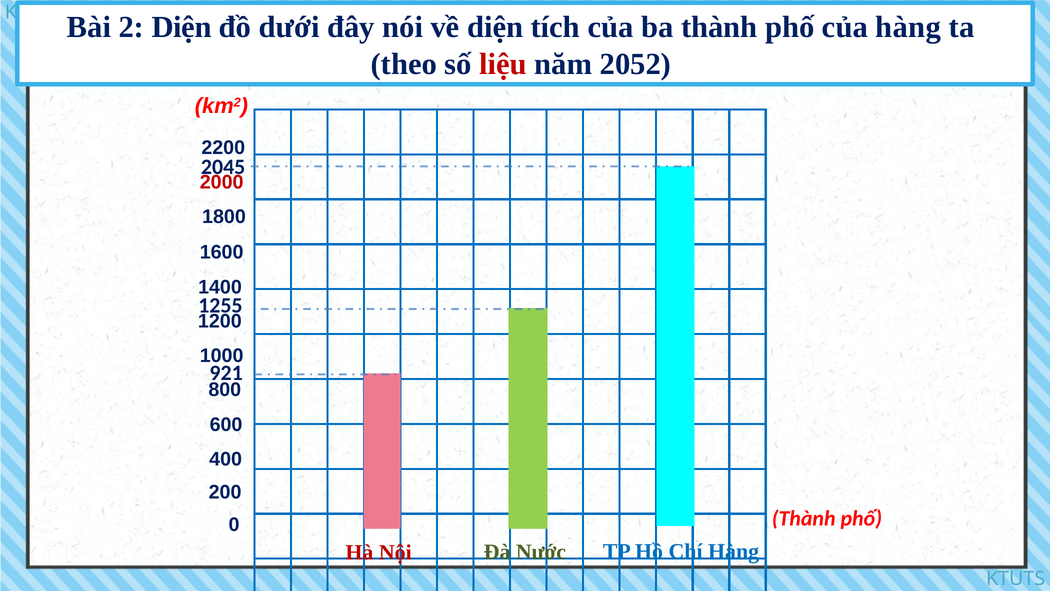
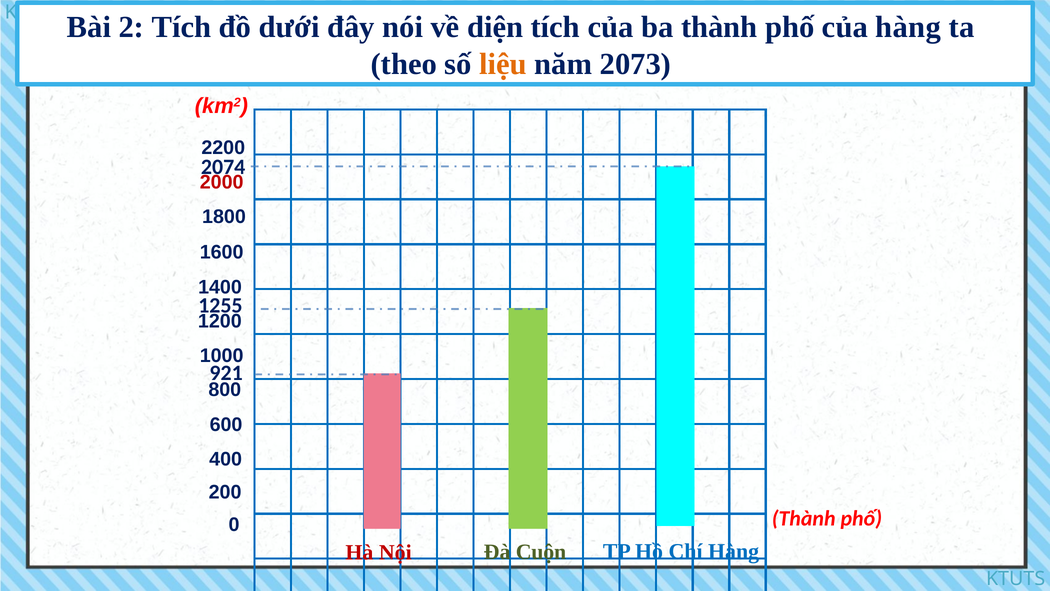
2 Diện: Diện -> Tích
liệu colour: red -> orange
2052: 2052 -> 2073
2045: 2045 -> 2074
Nước: Nước -> Cuộn
